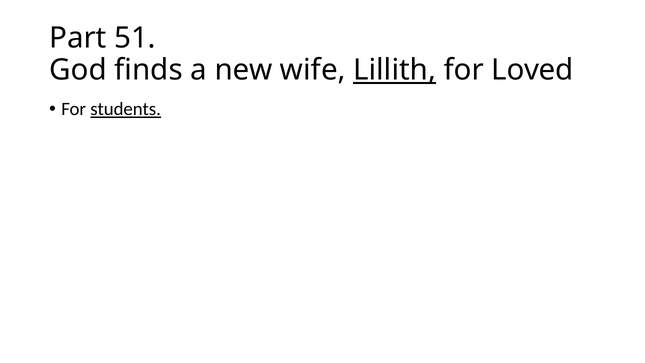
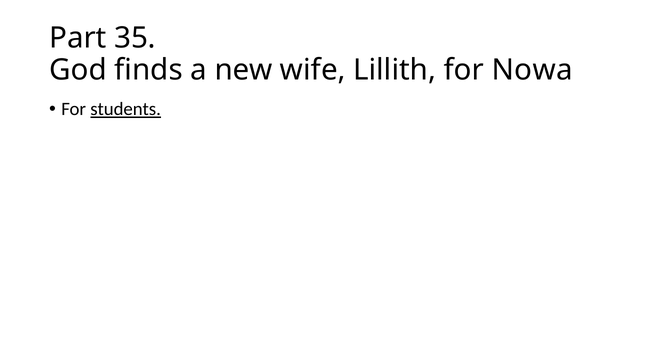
51: 51 -> 35
Lillith underline: present -> none
Loved: Loved -> Nowa
